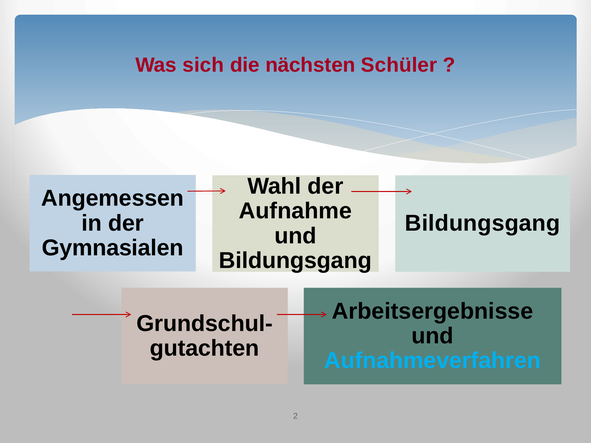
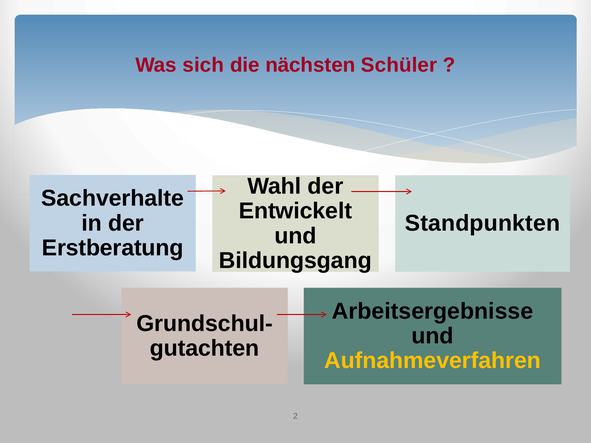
Angemessen: Angemessen -> Sachverhalte
Aufnahme: Aufnahme -> Entwickelt
Bildungsgang at (483, 224): Bildungsgang -> Standpunkten
Gymnasialen: Gymnasialen -> Erstberatung
Aufnahmeverfahren colour: light blue -> yellow
